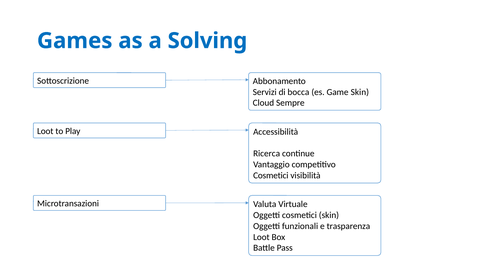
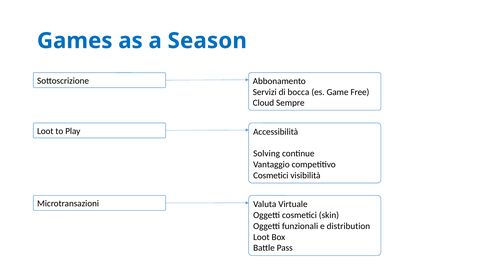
Solving: Solving -> Season
Game Skin: Skin -> Free
Ricerca: Ricerca -> Solving
trasparenza: trasparenza -> distribution
